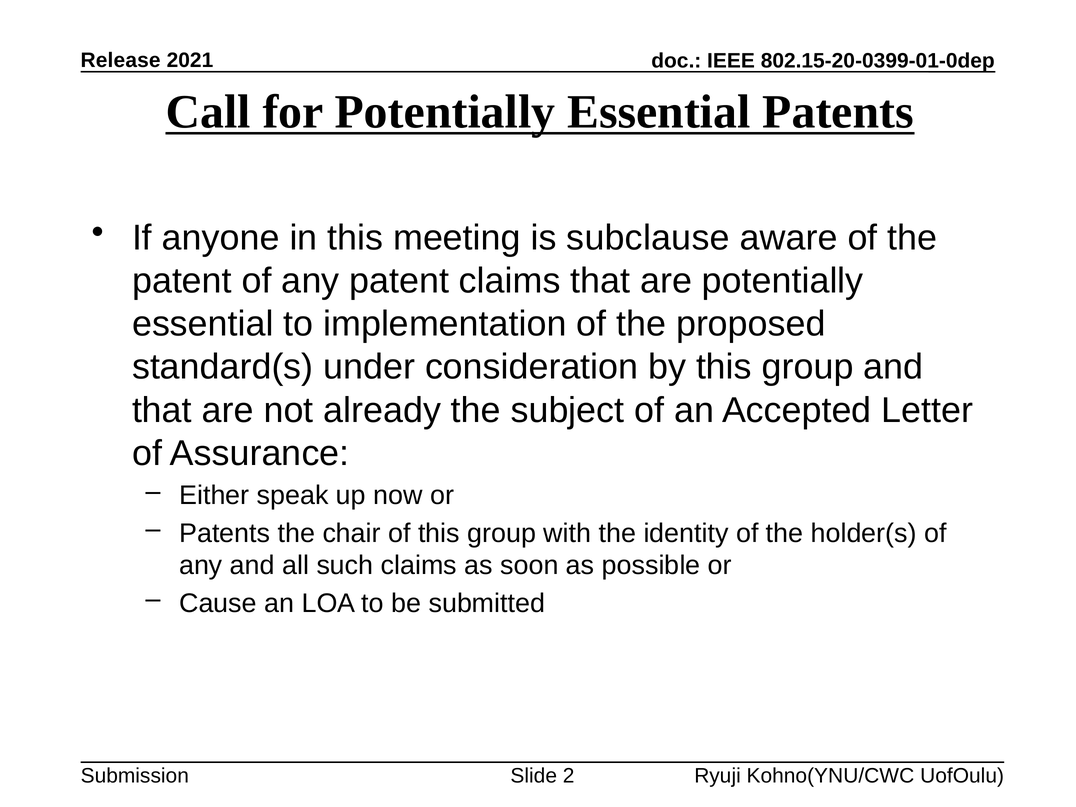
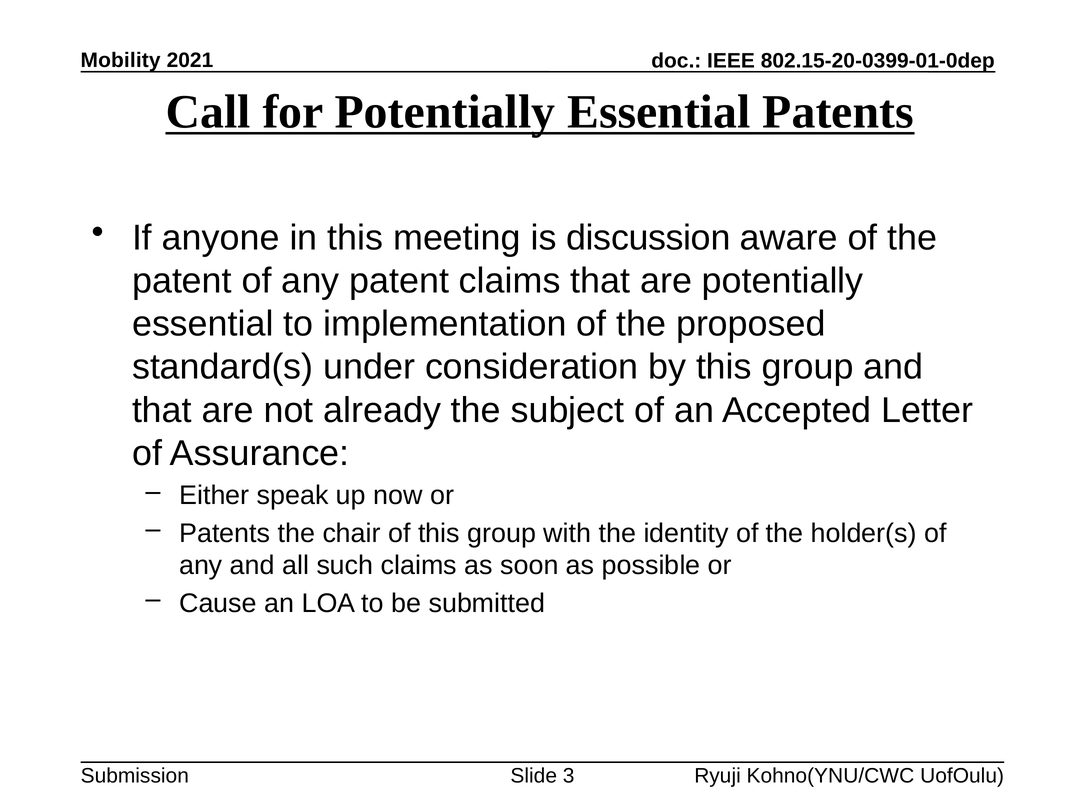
Release: Release -> Mobility
subclause: subclause -> discussion
2: 2 -> 3
